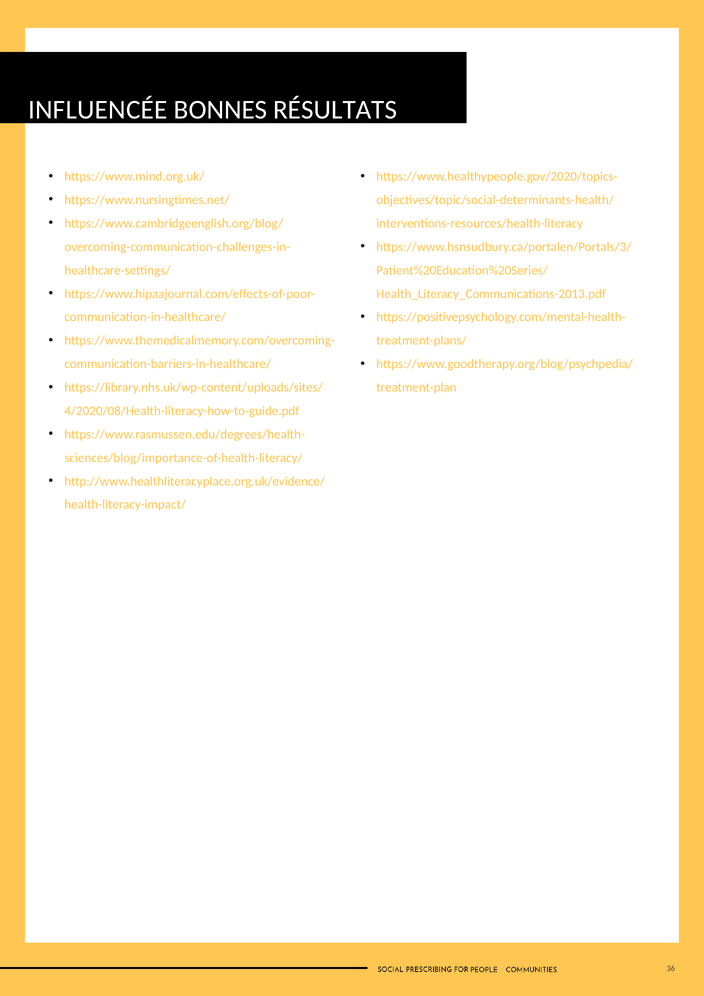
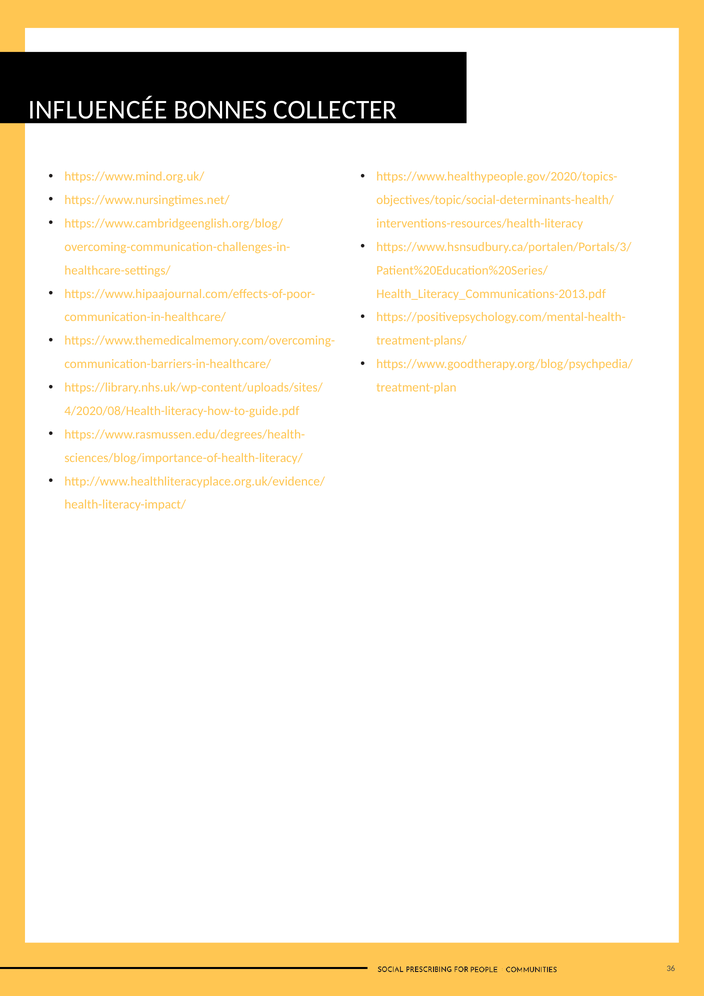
RÉSULTATS: RÉSULTATS -> COLLECTER
